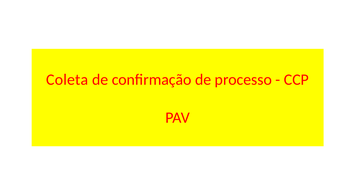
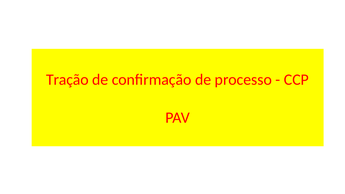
Coleta: Coleta -> Tração
